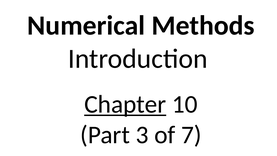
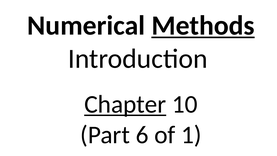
Methods underline: none -> present
3: 3 -> 6
7: 7 -> 1
